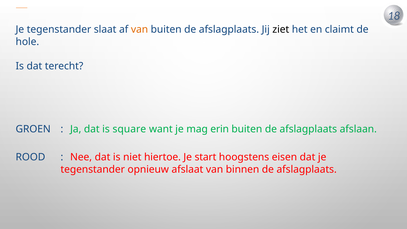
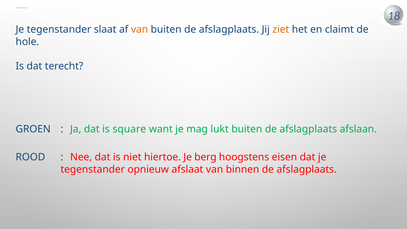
ziet colour: black -> orange
erin: erin -> lukt
start: start -> berg
